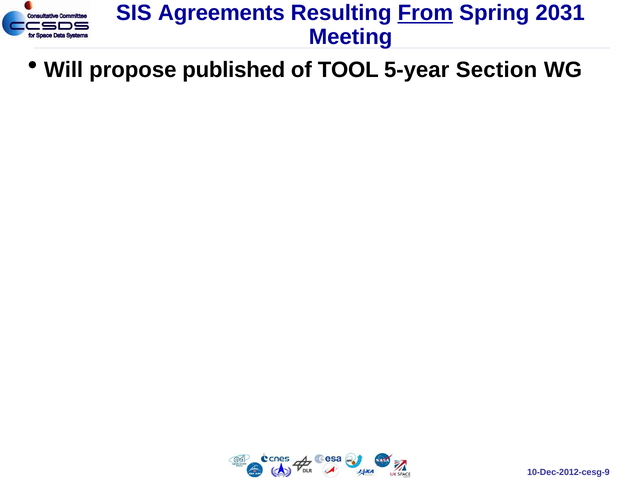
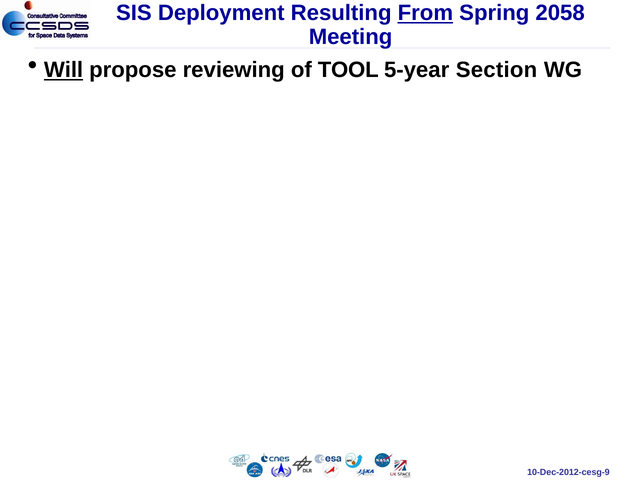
Agreements: Agreements -> Deployment
2031: 2031 -> 2058
Will underline: none -> present
published: published -> reviewing
